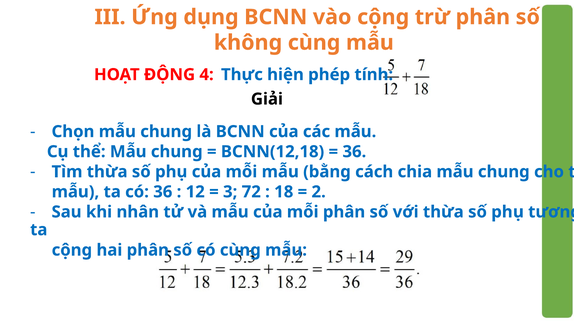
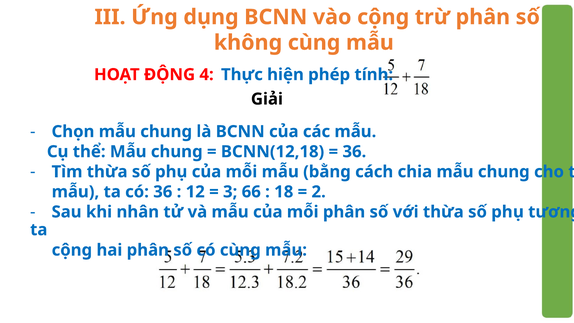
72: 72 -> 66
